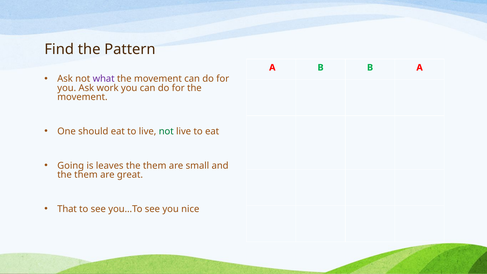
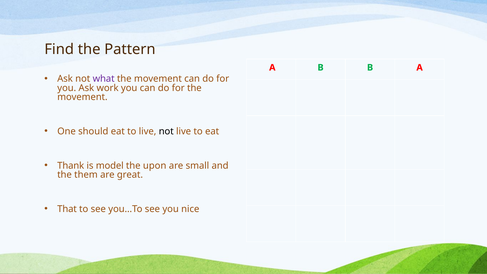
not at (166, 131) colour: green -> black
Going: Going -> Thank
leaves: leaves -> model
them at (155, 166): them -> upon
